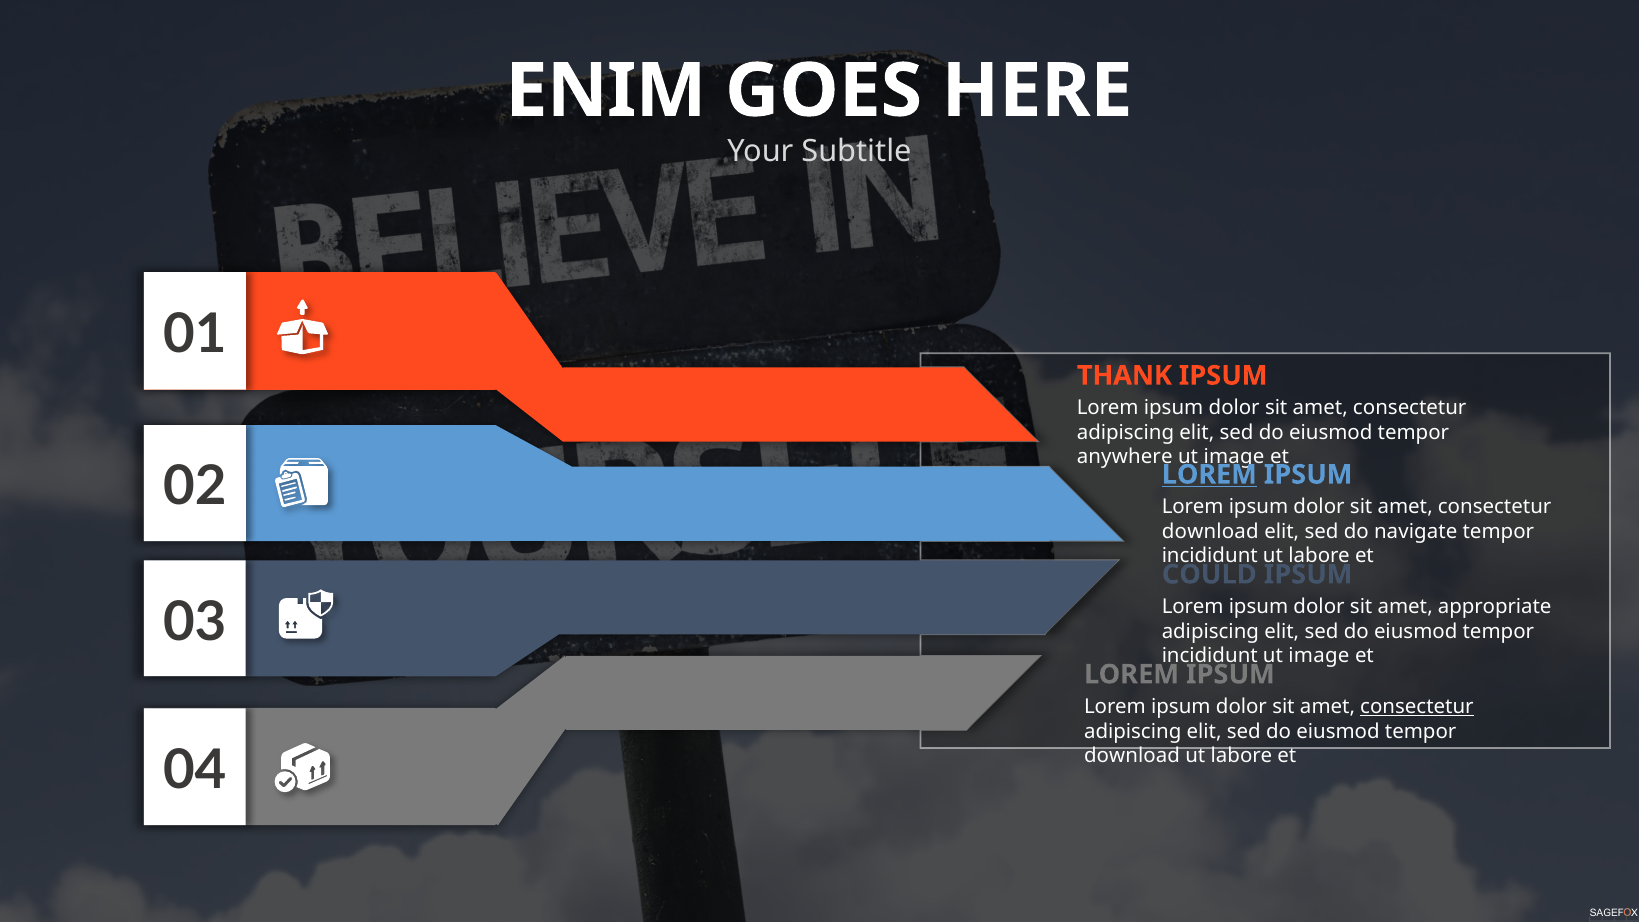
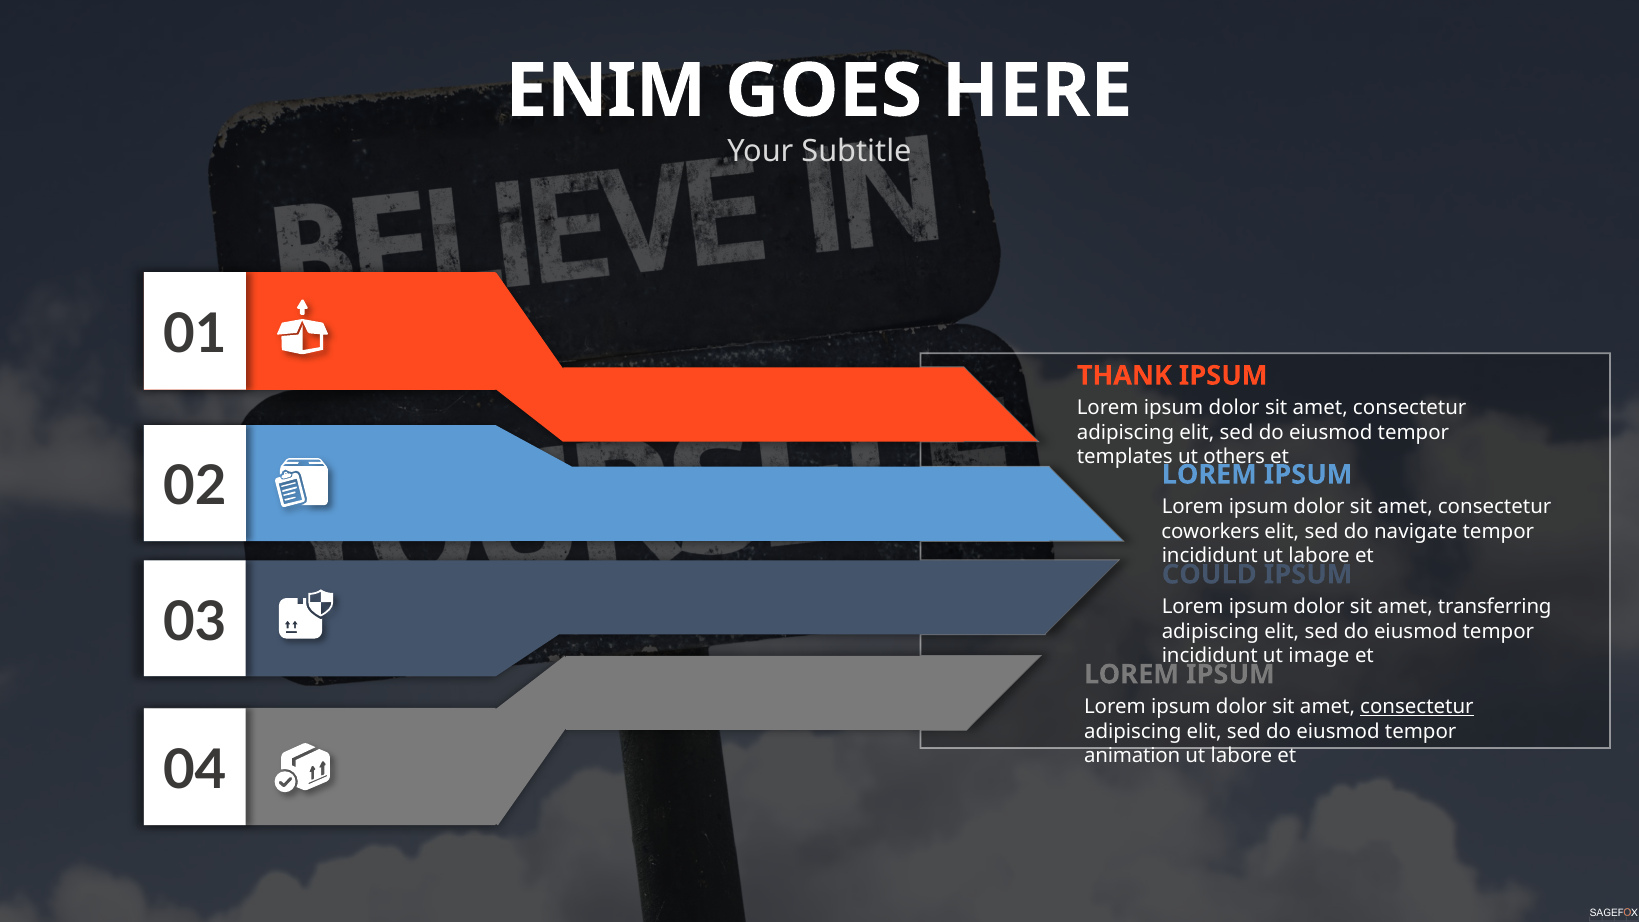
anywhere: anywhere -> templates
image at (1234, 457): image -> others
LOREM at (1209, 475) underline: present -> none
download at (1210, 531): download -> coworkers
appropriate: appropriate -> transferring
download at (1132, 756): download -> animation
